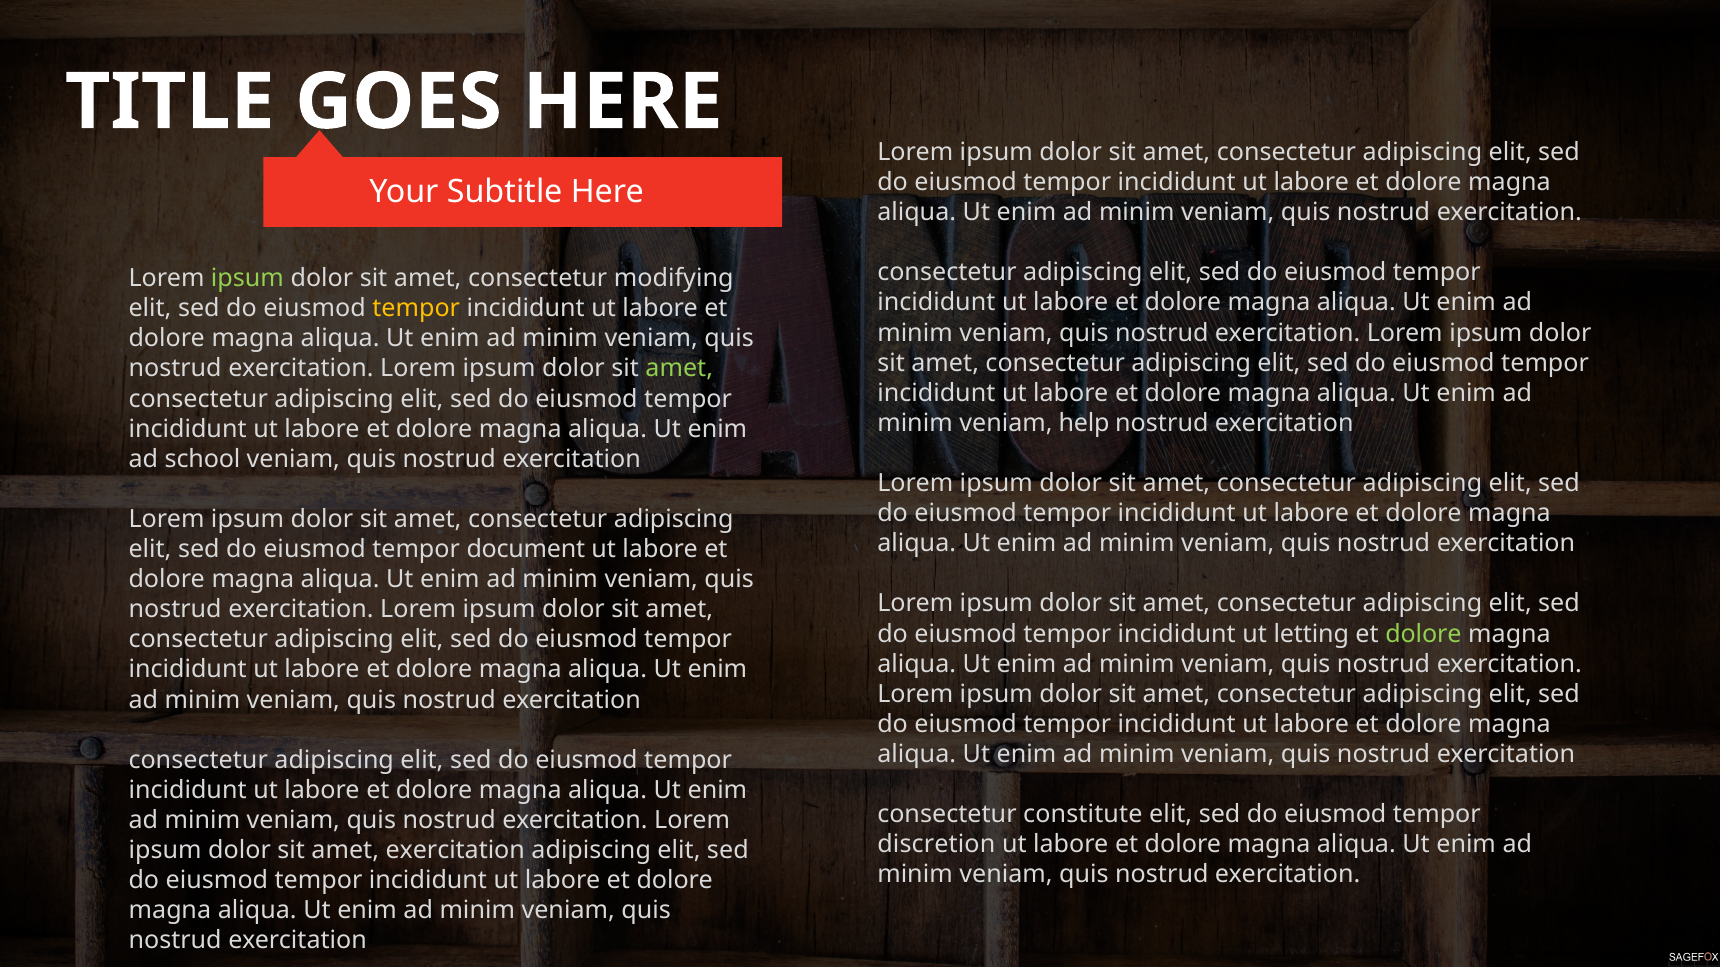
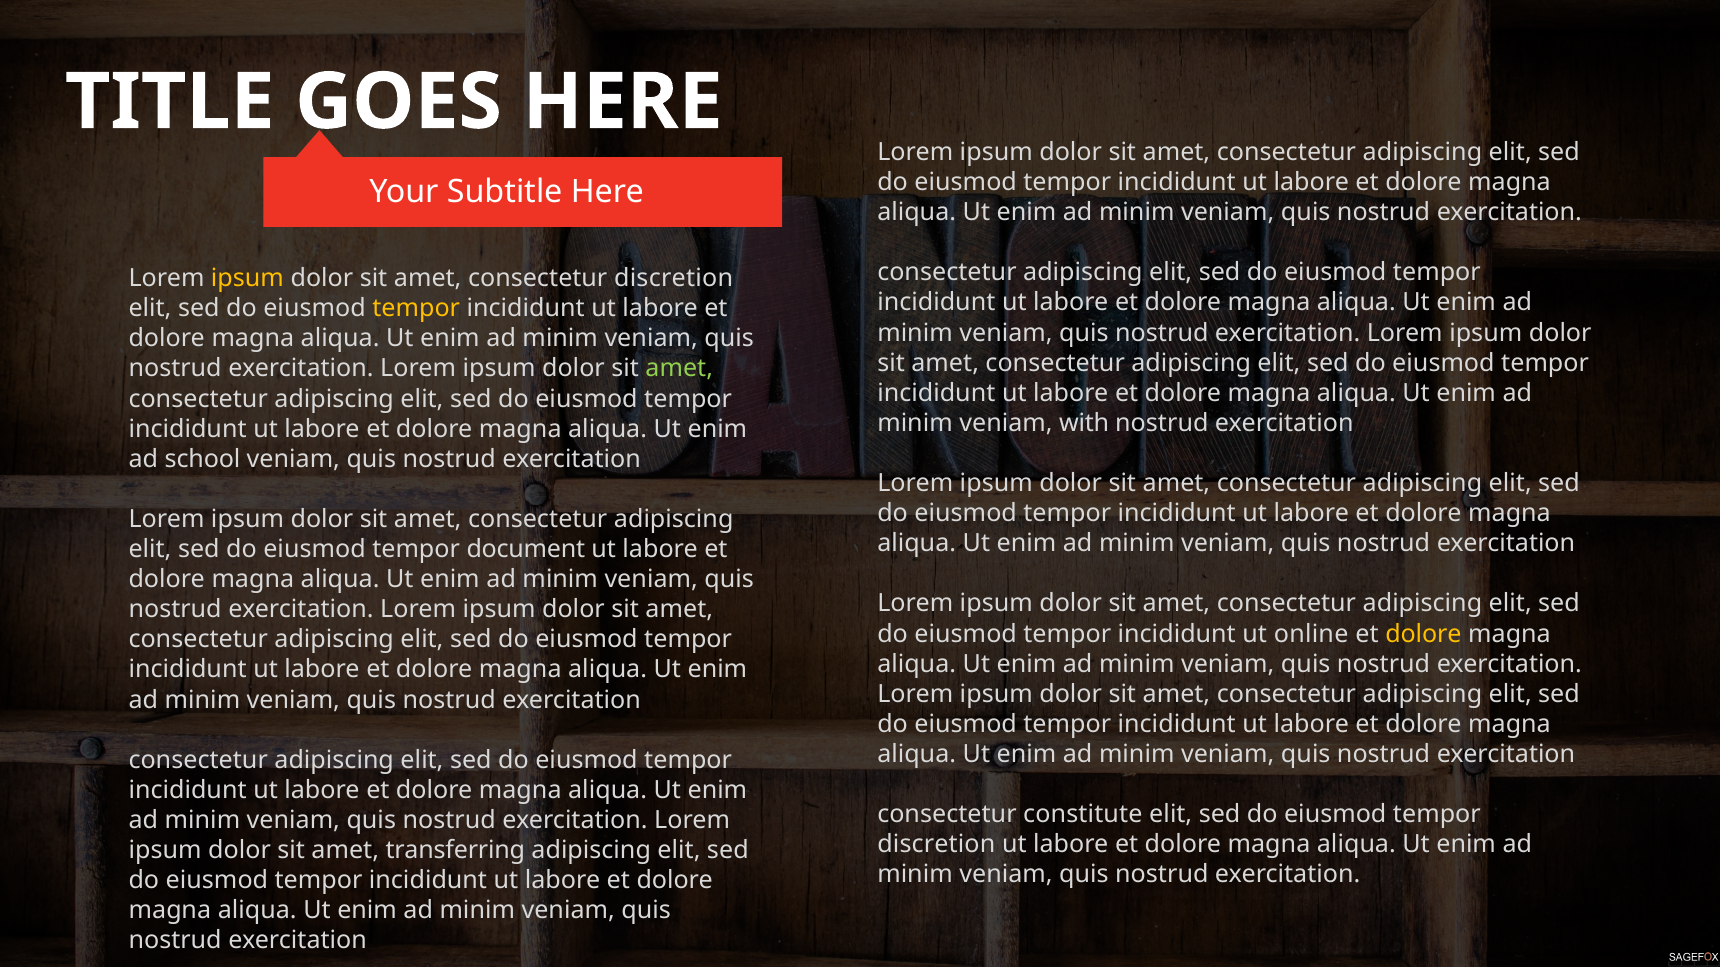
ipsum at (247, 278) colour: light green -> yellow
consectetur modifying: modifying -> discretion
help: help -> with
letting: letting -> online
dolore at (1423, 634) colour: light green -> yellow
amet exercitation: exercitation -> transferring
